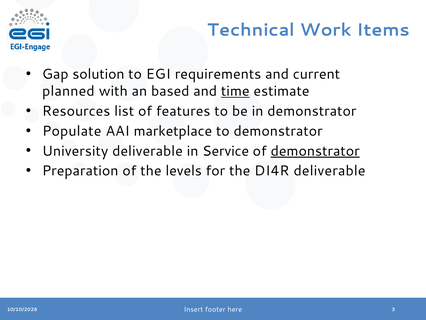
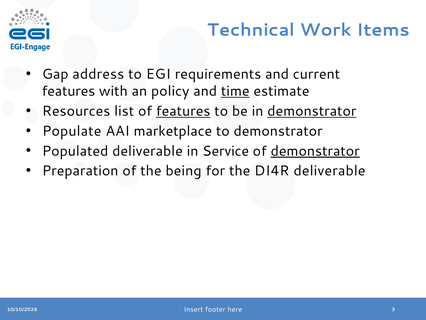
solution: solution -> address
planned at (68, 91): planned -> features
based: based -> policy
features at (183, 111) underline: none -> present
demonstrator at (312, 111) underline: none -> present
University: University -> Populated
levels: levels -> being
